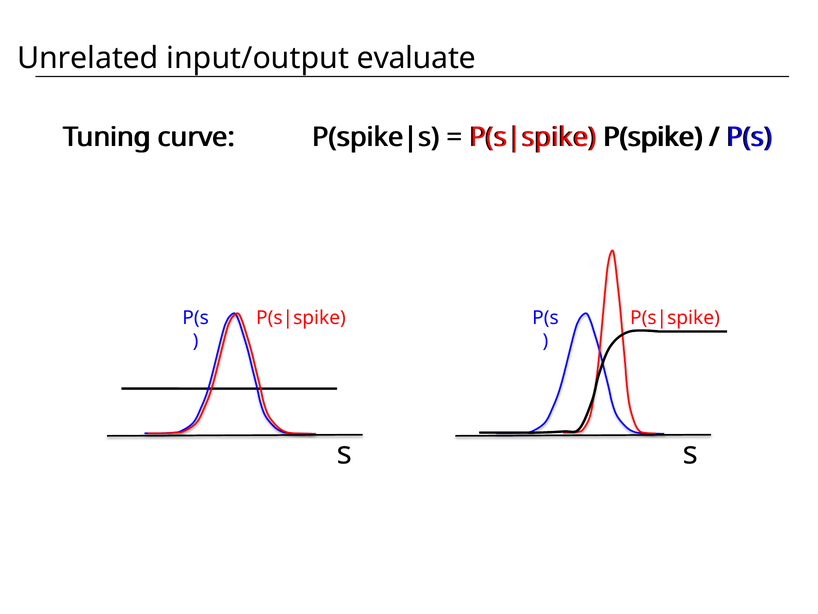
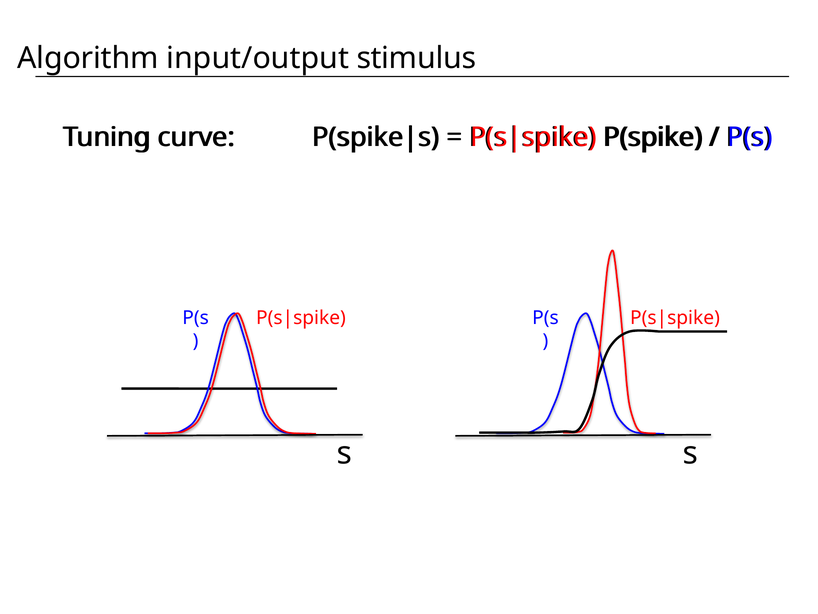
Unrelated: Unrelated -> Algorithm
evaluate: evaluate -> stimulus
